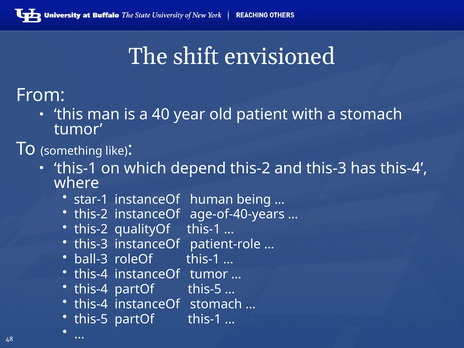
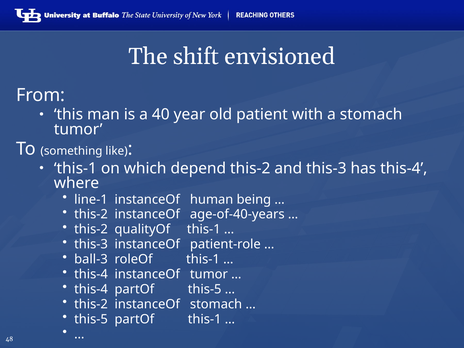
star-1: star-1 -> line-1
this-4 at (91, 304): this-4 -> this-2
